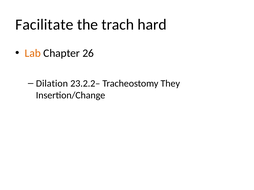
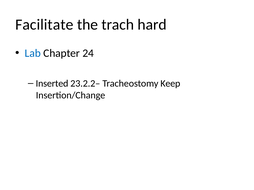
Lab colour: orange -> blue
26: 26 -> 24
Dilation: Dilation -> Inserted
They: They -> Keep
